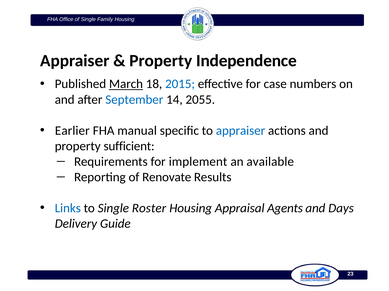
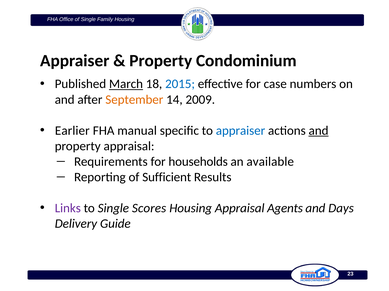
Independence: Independence -> Condominium
September colour: blue -> orange
2055: 2055 -> 2009
and at (319, 131) underline: none -> present
property sufficient: sufficient -> appraisal
implement: implement -> households
Renovate: Renovate -> Sufficient
Links colour: blue -> purple
Roster: Roster -> Scores
